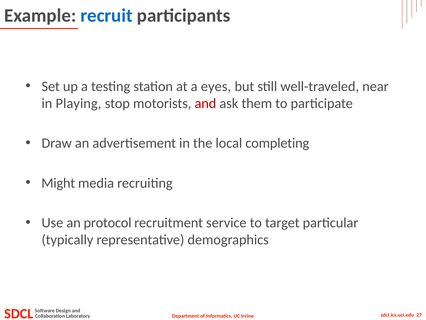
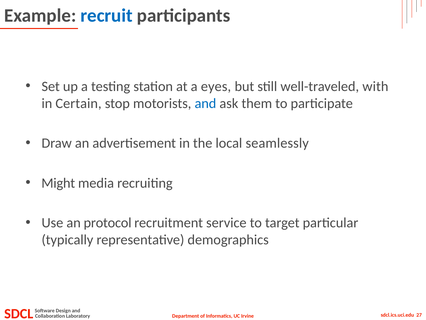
near: near -> with
Playing: Playing -> Certain
and at (205, 103) colour: red -> blue
completing: completing -> seamlessly
